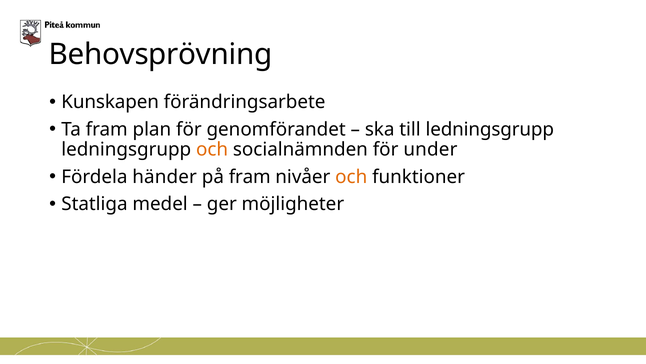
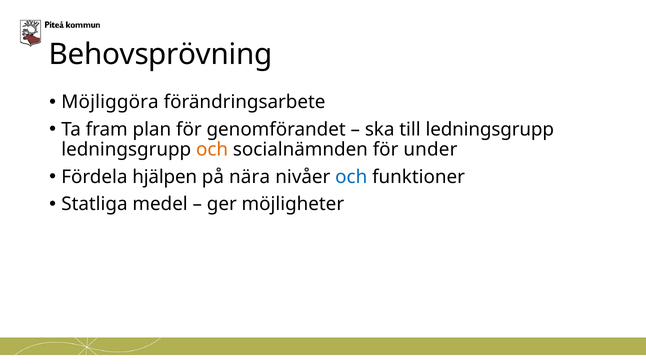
Kunskapen: Kunskapen -> Möjliggöra
händer: händer -> hjälpen
på fram: fram -> nära
och at (351, 177) colour: orange -> blue
